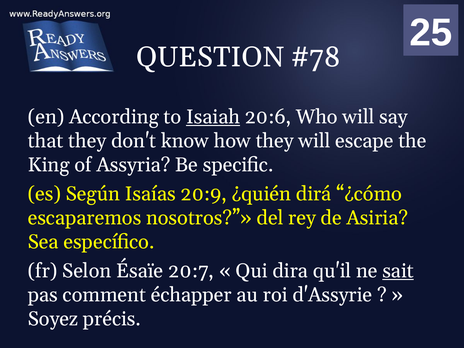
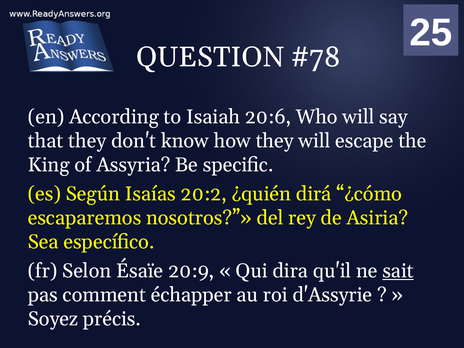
Isaiah underline: present -> none
20:9: 20:9 -> 20:2
20:7: 20:7 -> 20:9
